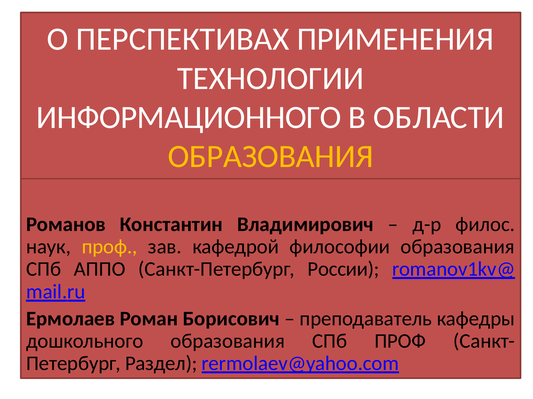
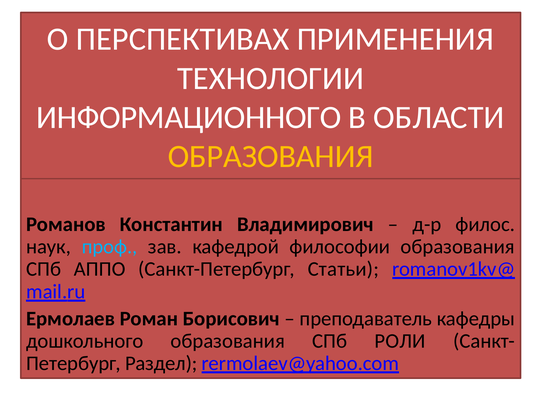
проф at (110, 247) colour: yellow -> light blue
России: России -> Статьи
СПб ПРОФ: ПРОФ -> РОЛИ
